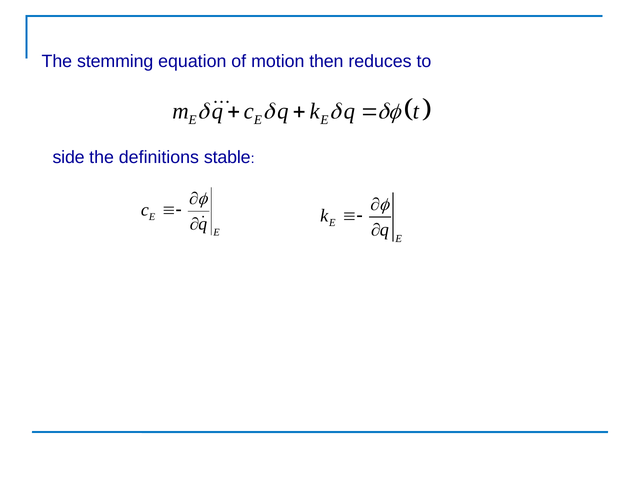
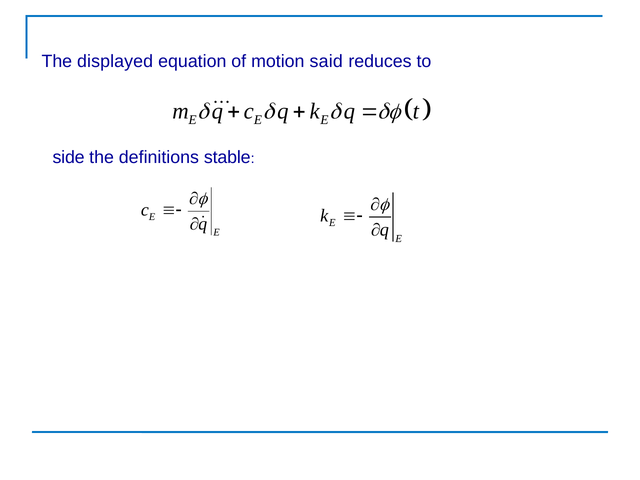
stemming: stemming -> displayed
then: then -> said
